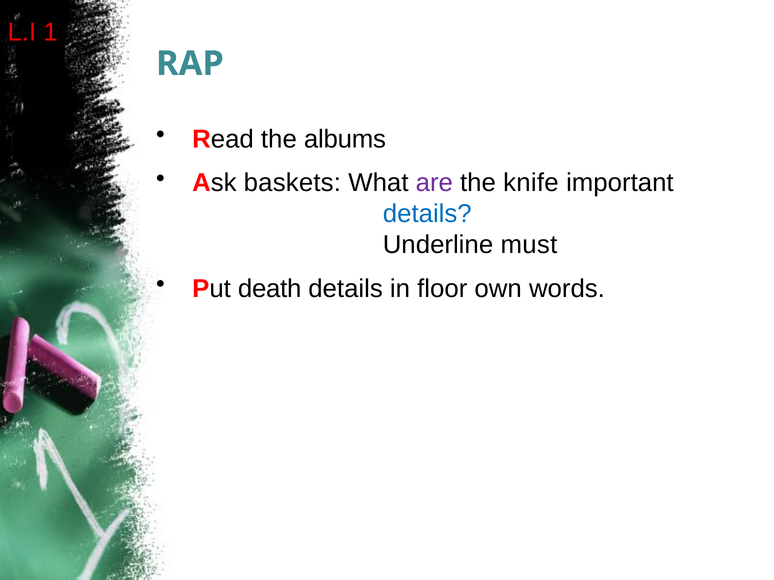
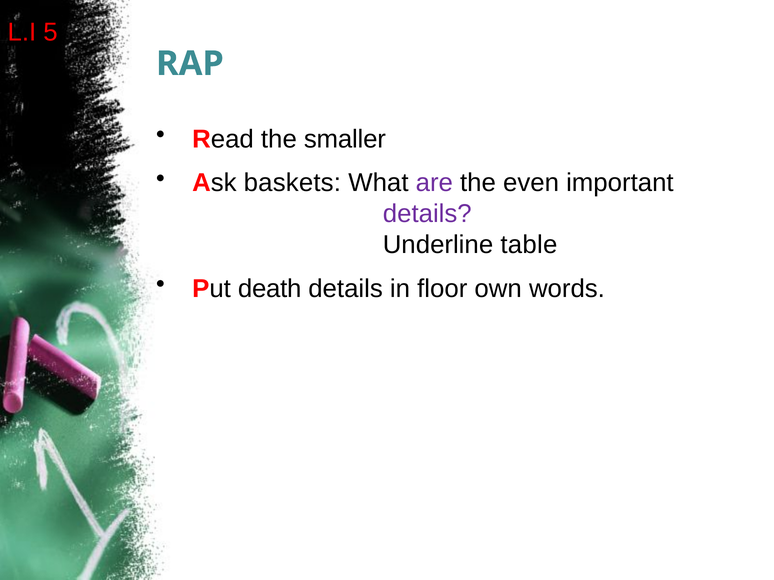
1: 1 -> 5
albums: albums -> smaller
knife: knife -> even
details at (427, 214) colour: blue -> purple
must: must -> table
